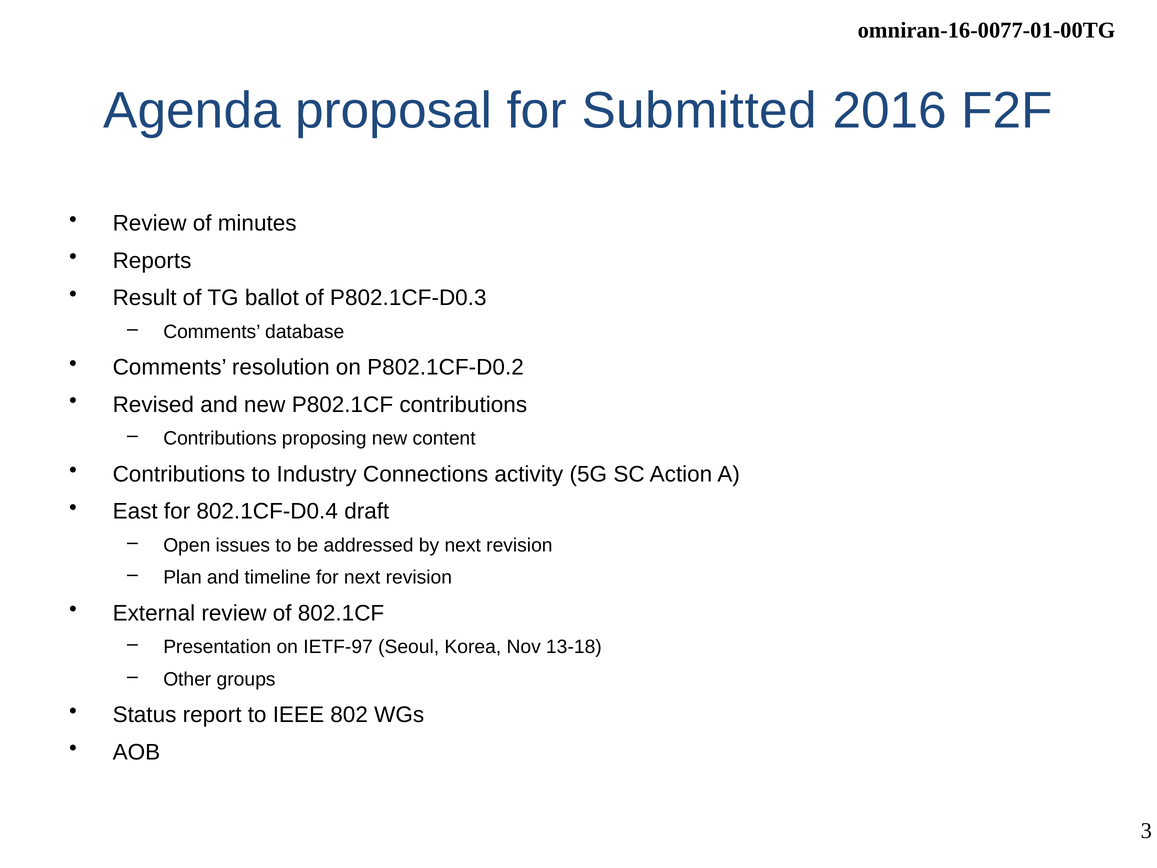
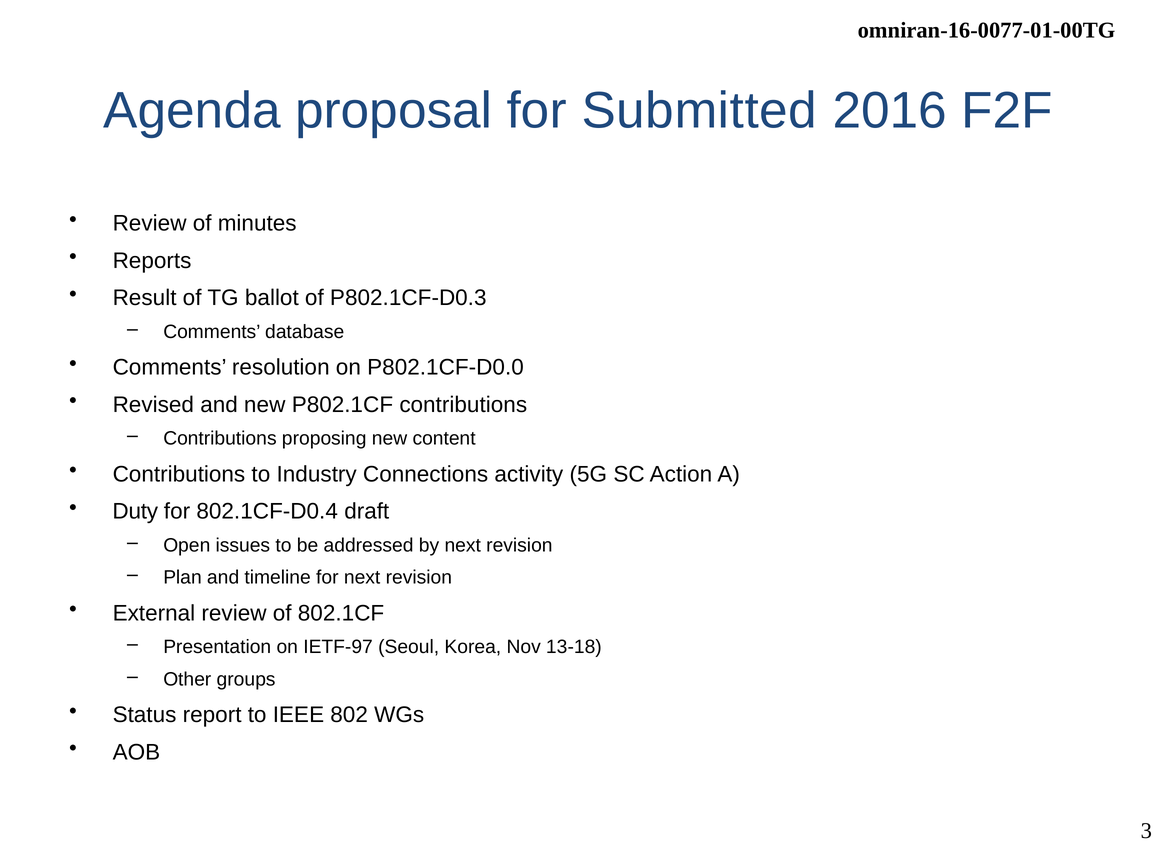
P802.1CF-D0.2: P802.1CF-D0.2 -> P802.1CF-D0.0
East: East -> Duty
